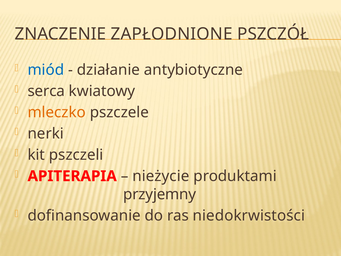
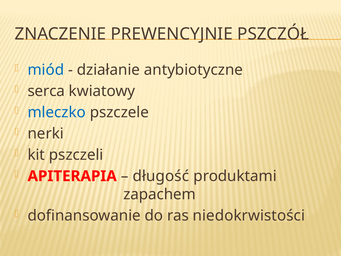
ZAPŁODNIONE: ZAPŁODNIONE -> PREWENCYJNIE
mleczko colour: orange -> blue
nieżycie: nieżycie -> długość
przyjemny: przyjemny -> zapachem
